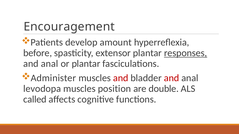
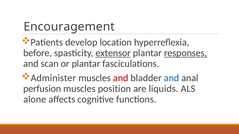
amount: amount -> location
extensor underline: none -> present
anal at (50, 64): anal -> scan
and at (172, 78) colour: red -> blue
levodopa: levodopa -> perfusion
double: double -> liquids
called: called -> alone
